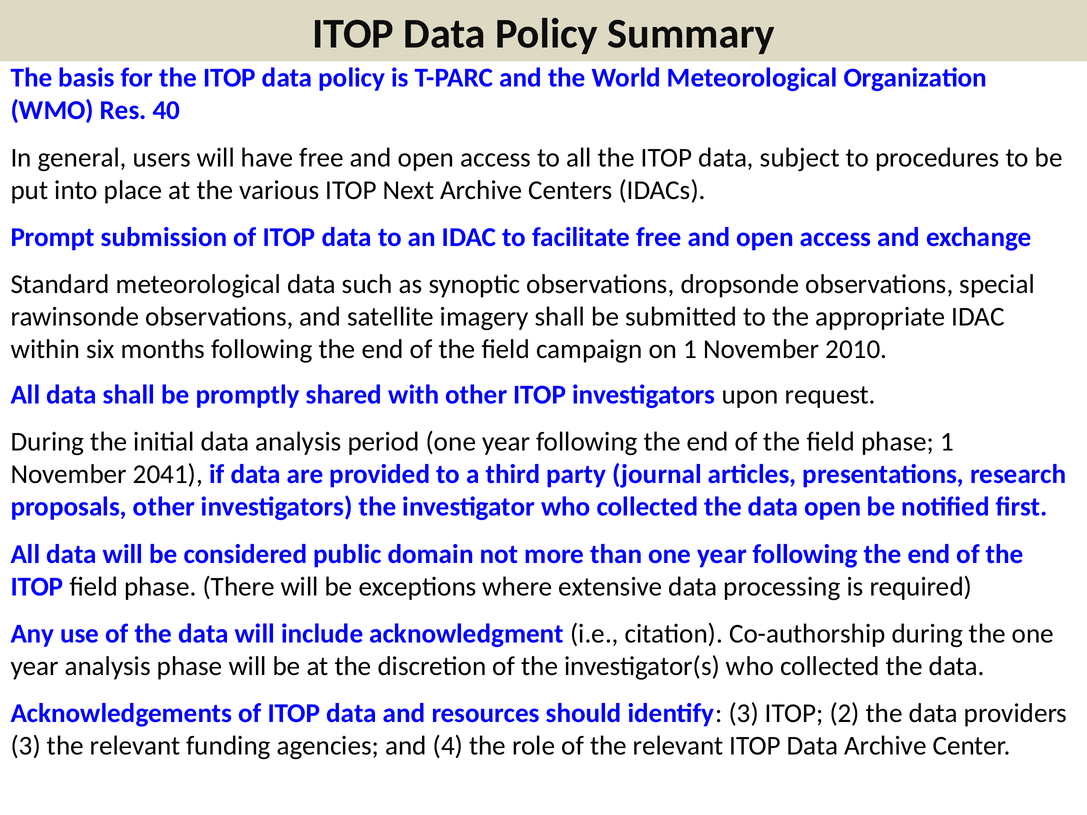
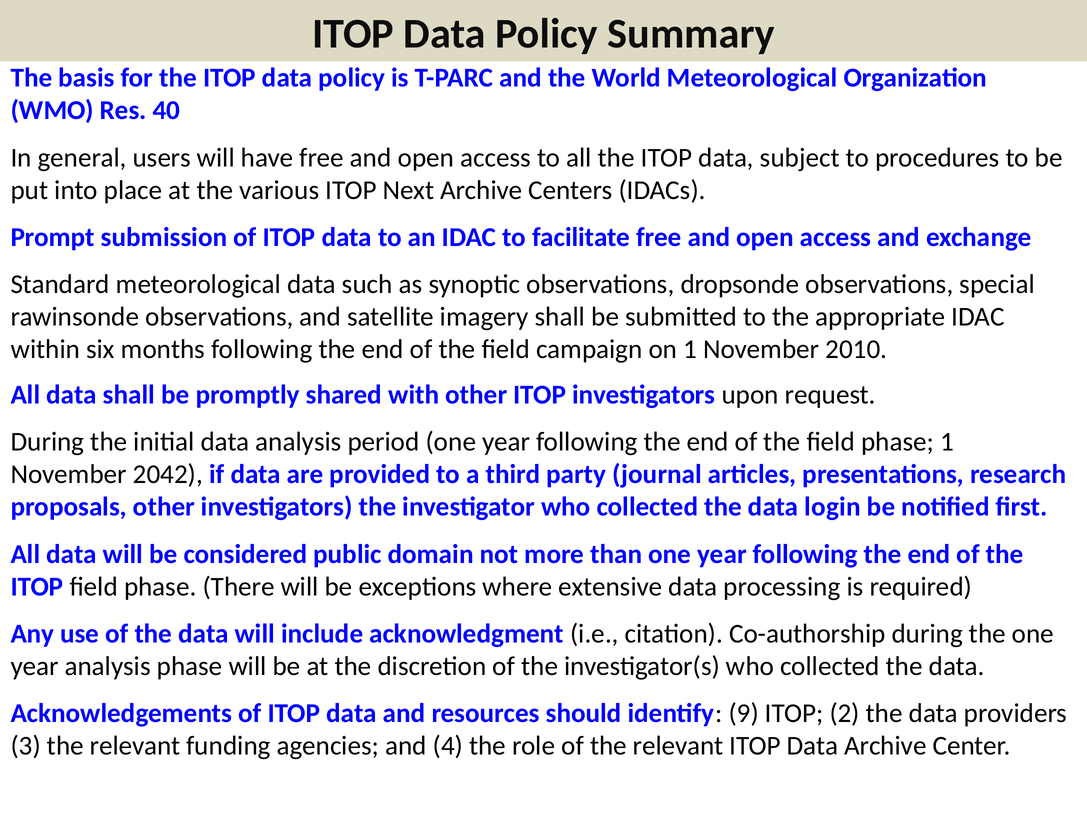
2041: 2041 -> 2042
data open: open -> login
identify 3: 3 -> 9
